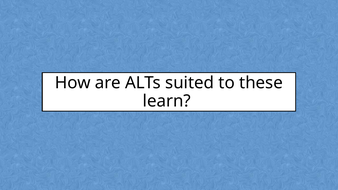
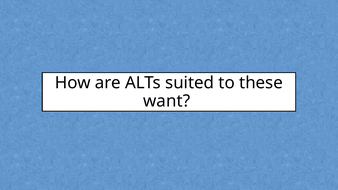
learn: learn -> want
